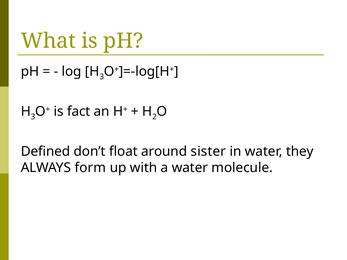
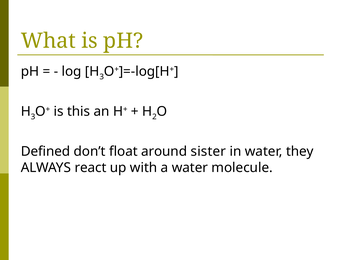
fact: fact -> this
form: form -> react
